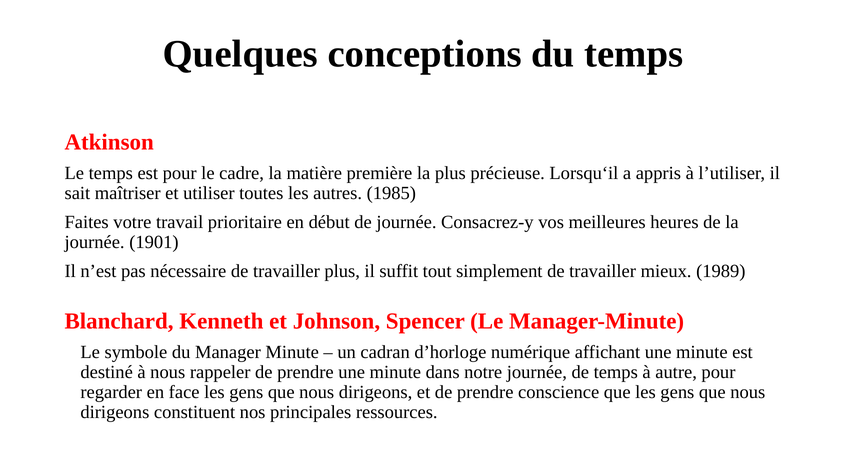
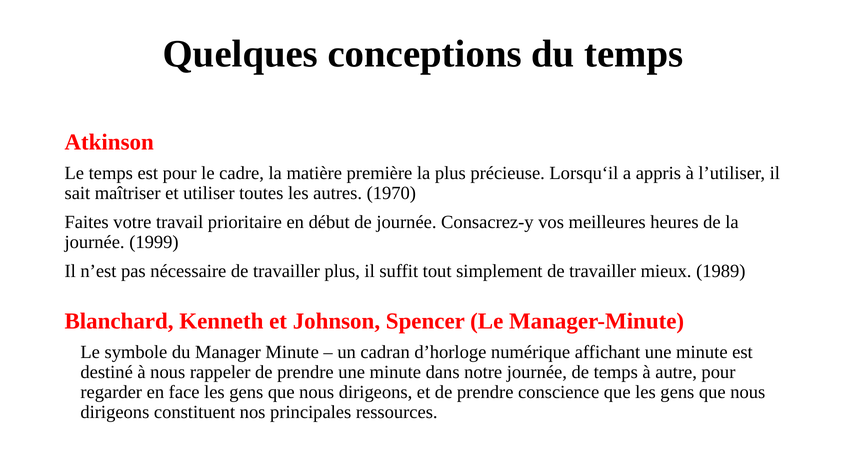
1985: 1985 -> 1970
1901: 1901 -> 1999
